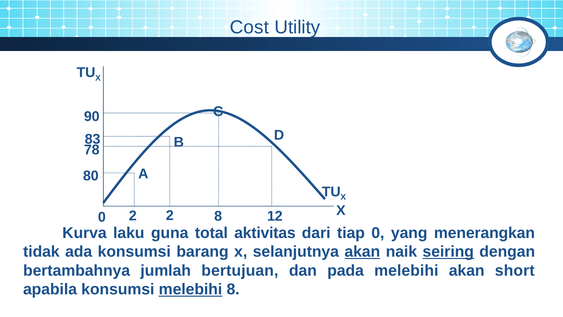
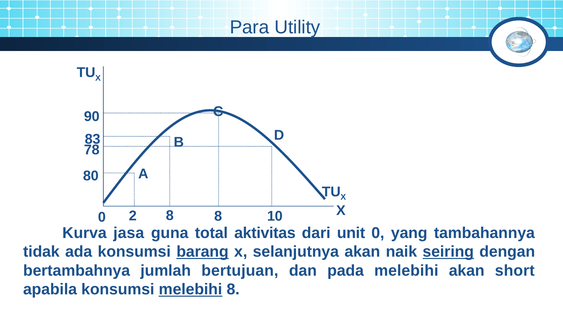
Cost: Cost -> Para
2 2: 2 -> 8
12: 12 -> 10
laku: laku -> jasa
tiap: tiap -> unit
menerangkan: menerangkan -> tambahannya
barang underline: none -> present
akan at (362, 252) underline: present -> none
